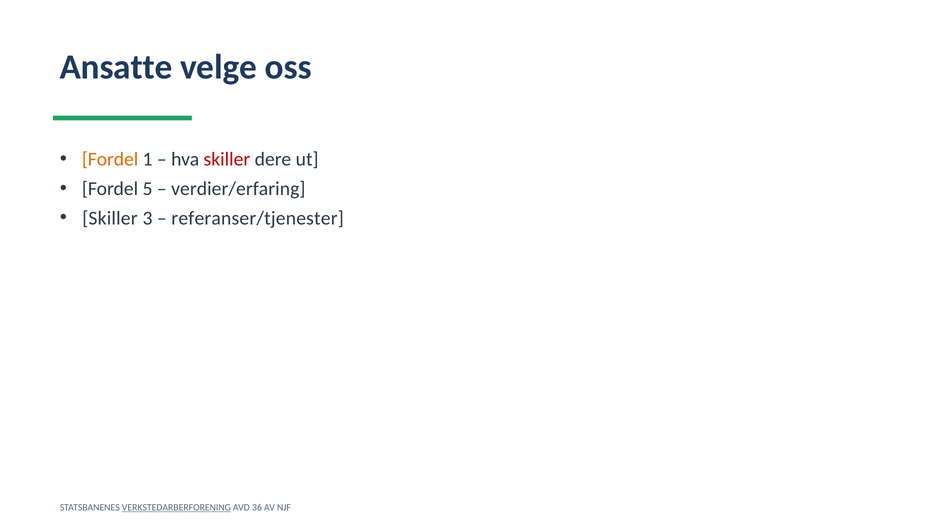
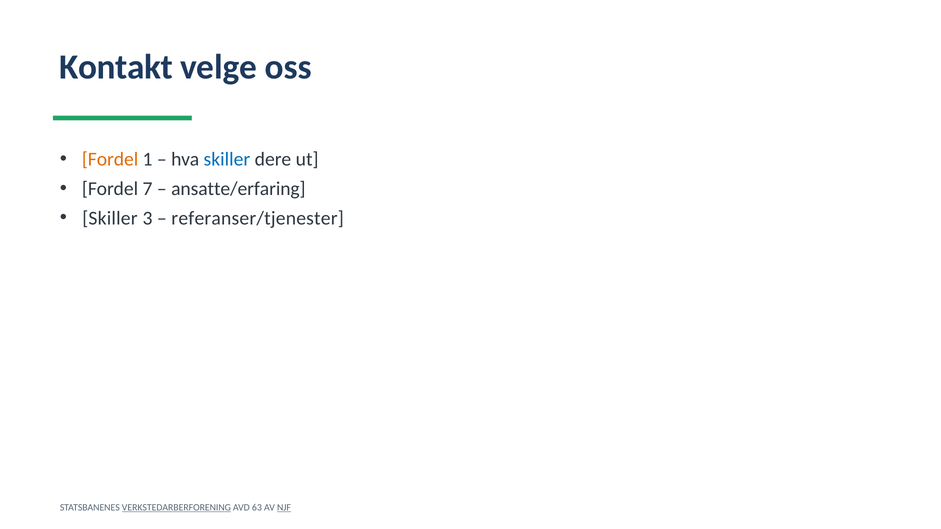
Ansatte: Ansatte -> Kontakt
skiller at (227, 159) colour: red -> blue
5: 5 -> 7
verdier/erfaring: verdier/erfaring -> ansatte/erfaring
36: 36 -> 63
NJF underline: none -> present
